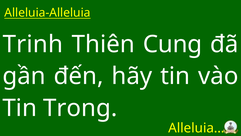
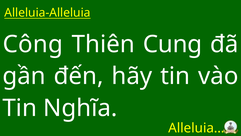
Trinh: Trinh -> Công
Trong: Trong -> Nghĩa
